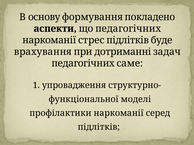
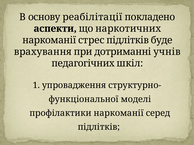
формування: формування -> реабілітації
що педагогічних: педагогічних -> наркотичних
задач: задач -> учнів
саме: саме -> шкіл
